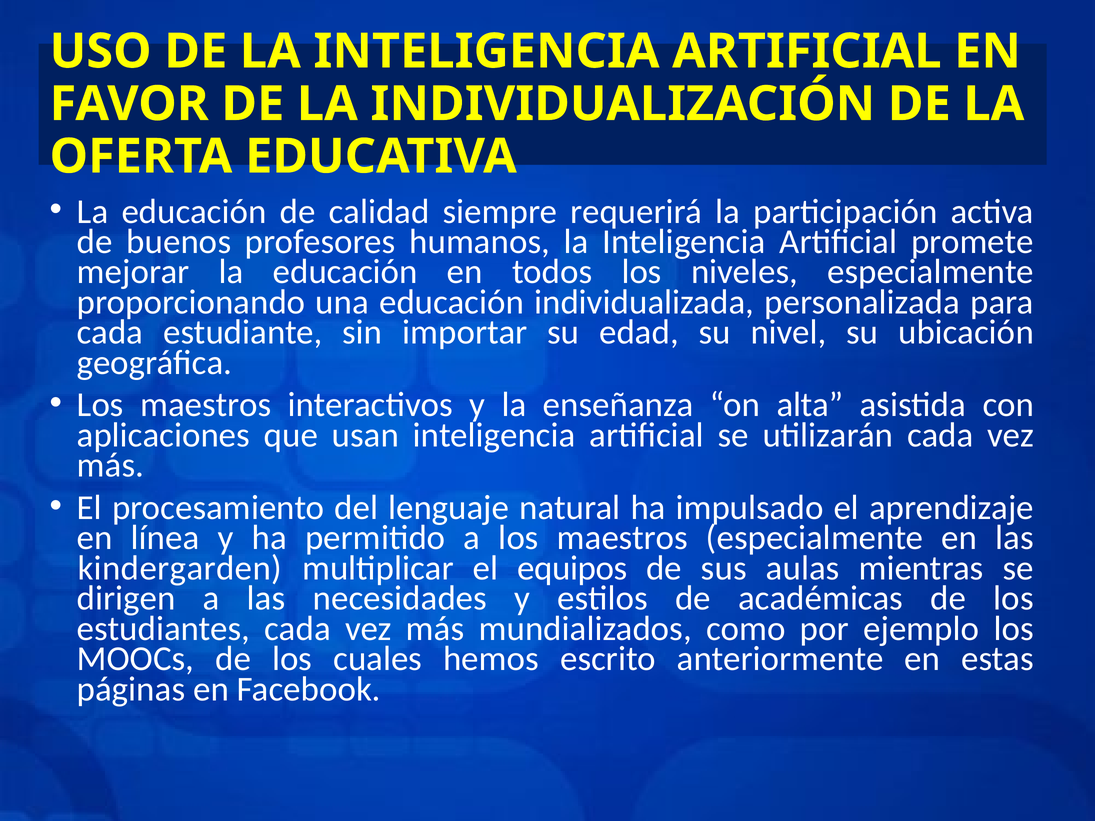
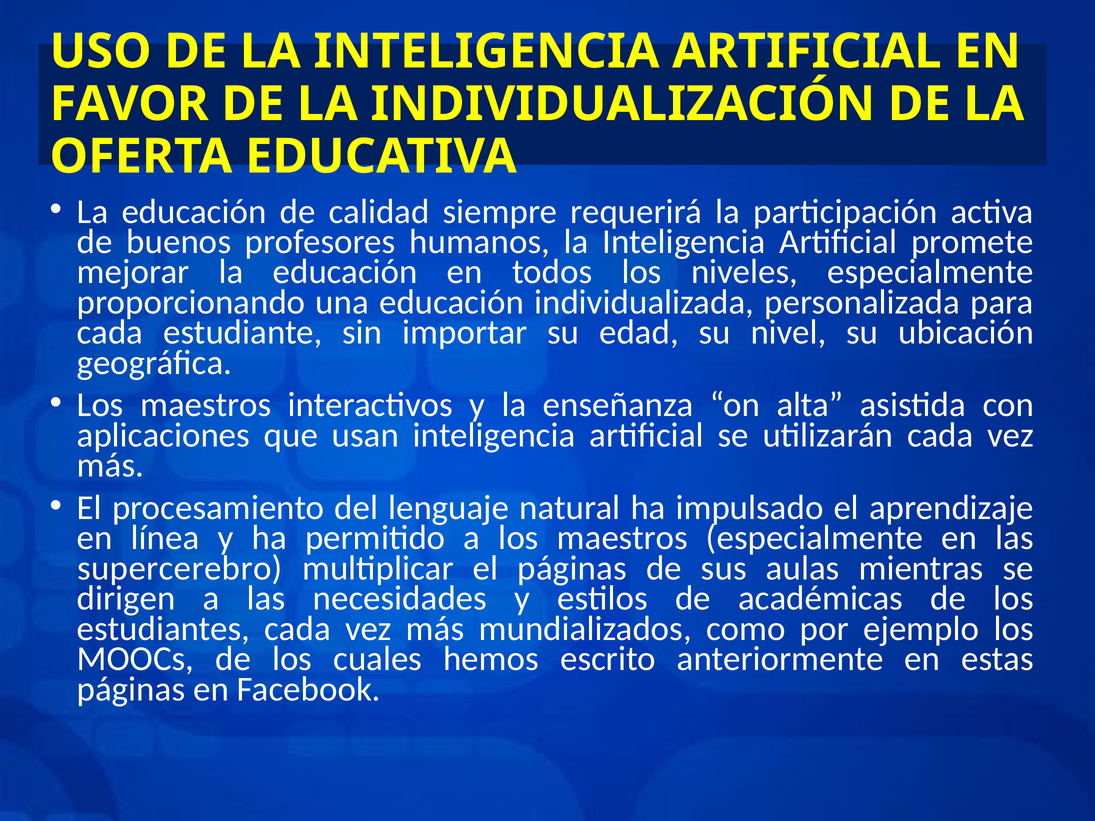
kindergarden: kindergarden -> supercerebro
el equipos: equipos -> páginas
